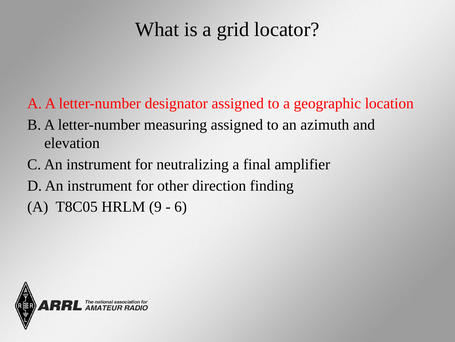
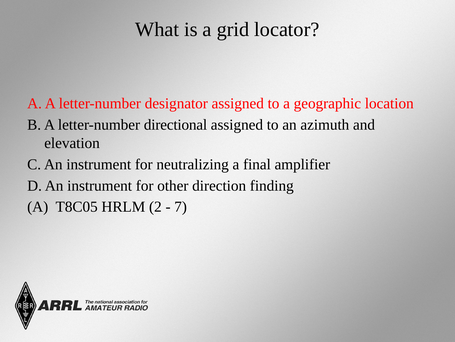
measuring: measuring -> directional
9: 9 -> 2
6: 6 -> 7
